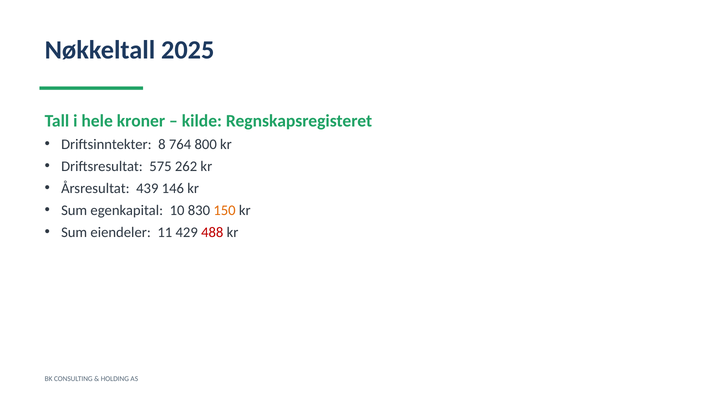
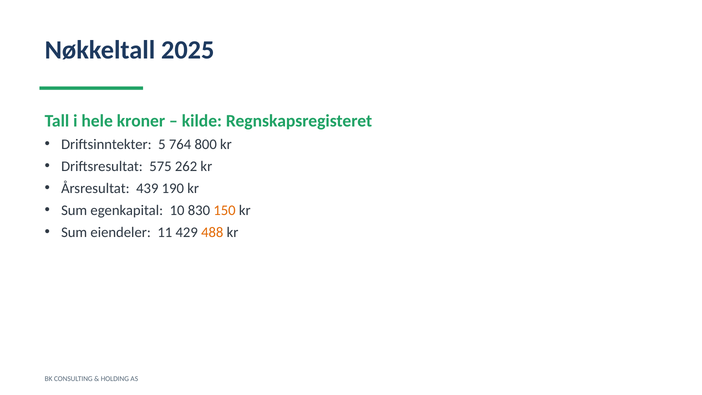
8: 8 -> 5
146: 146 -> 190
488 colour: red -> orange
